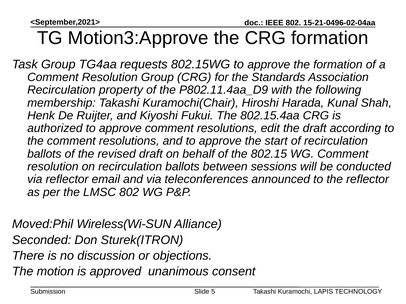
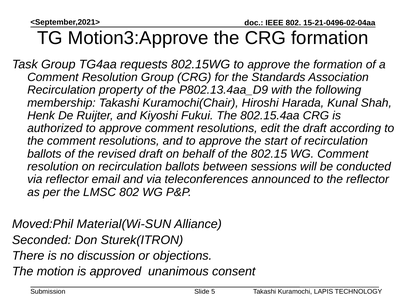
P802.11.4aa_D9: P802.11.4aa_D9 -> P802.13.4aa_D9
Wireless(Wi-SUN: Wireless(Wi-SUN -> Material(Wi-SUN
